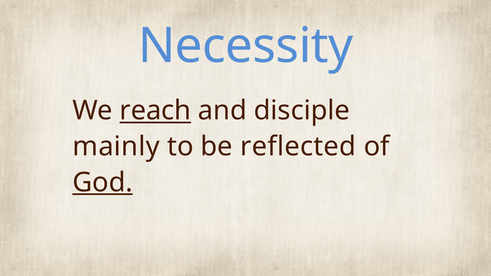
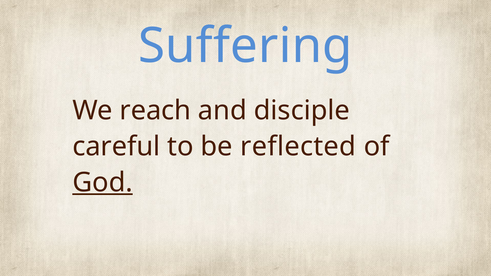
Necessity: Necessity -> Suffering
reach underline: present -> none
mainly: mainly -> careful
